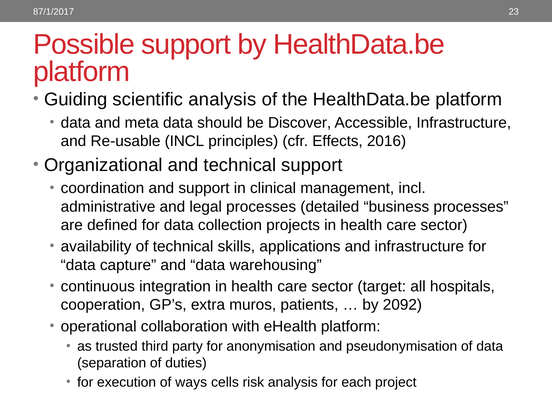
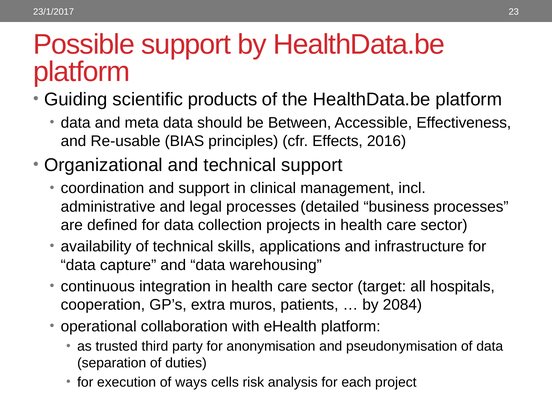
87/1/2017: 87/1/2017 -> 23/1/2017
scientific analysis: analysis -> products
Discover: Discover -> Between
Accessible Infrastructure: Infrastructure -> Effectiveness
Re-usable INCL: INCL -> BIAS
2092: 2092 -> 2084
